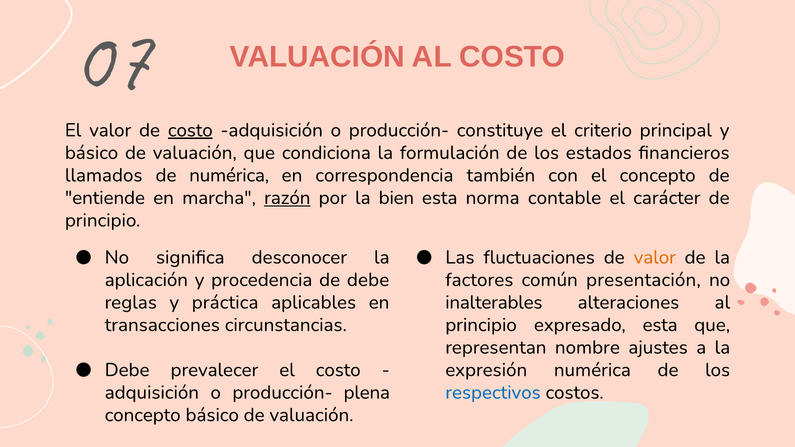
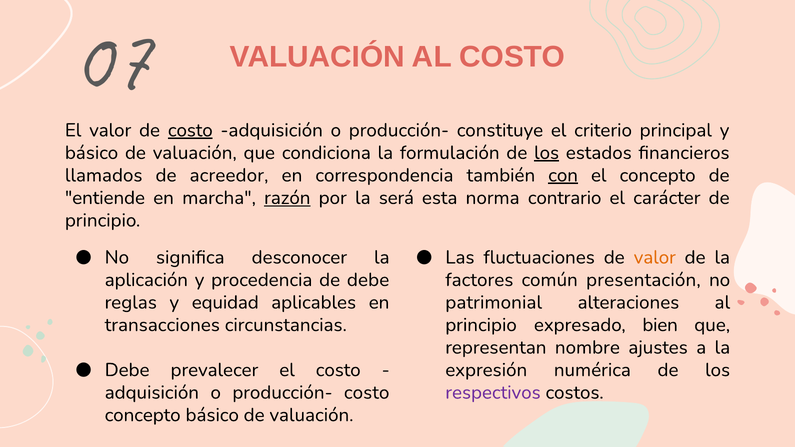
los at (547, 153) underline: none -> present
de numérica: numérica -> acreedor
con underline: none -> present
bien: bien -> será
contable: contable -> contrario
práctica: práctica -> equidad
inalterables: inalterables -> patrimonial
expresado esta: esta -> bien
producción- plena: plena -> costo
respectivos colour: blue -> purple
